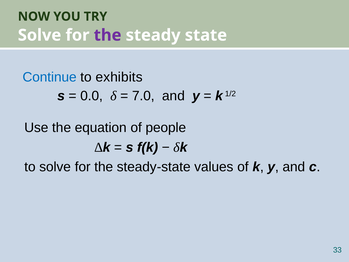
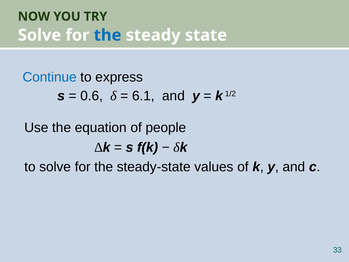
the at (108, 35) colour: purple -> blue
exhibits: exhibits -> express
0.0: 0.0 -> 0.6
7.0: 7.0 -> 6.1
